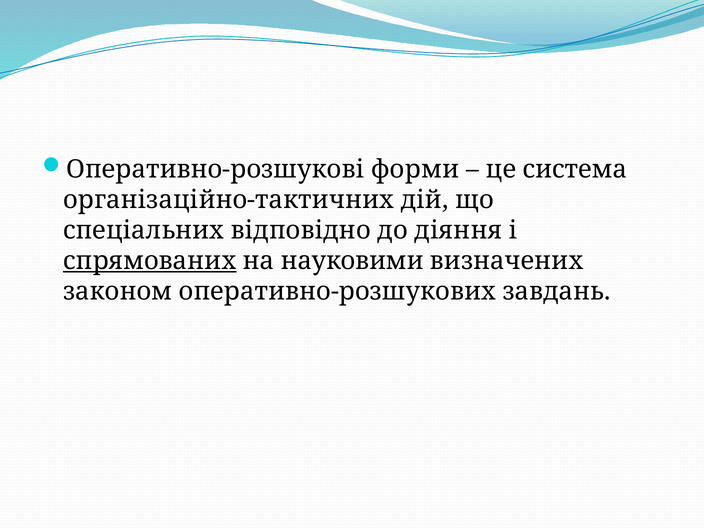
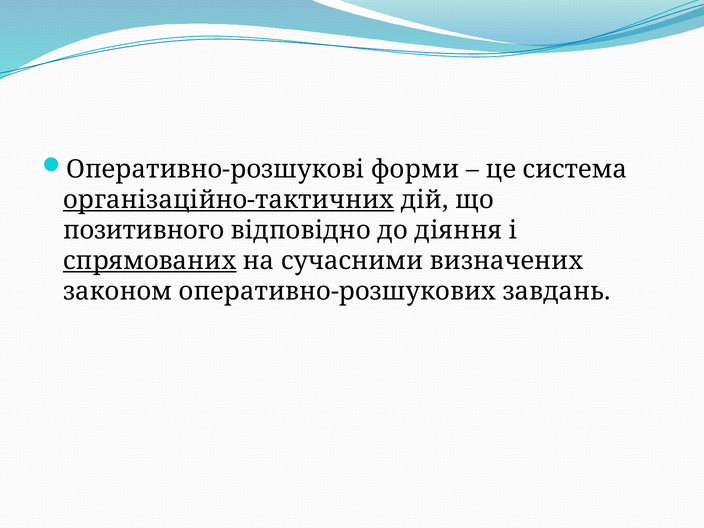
організаційно-тактичних underline: none -> present
спеціальних: спеціальних -> позитивного
науковими: науковими -> сучасними
